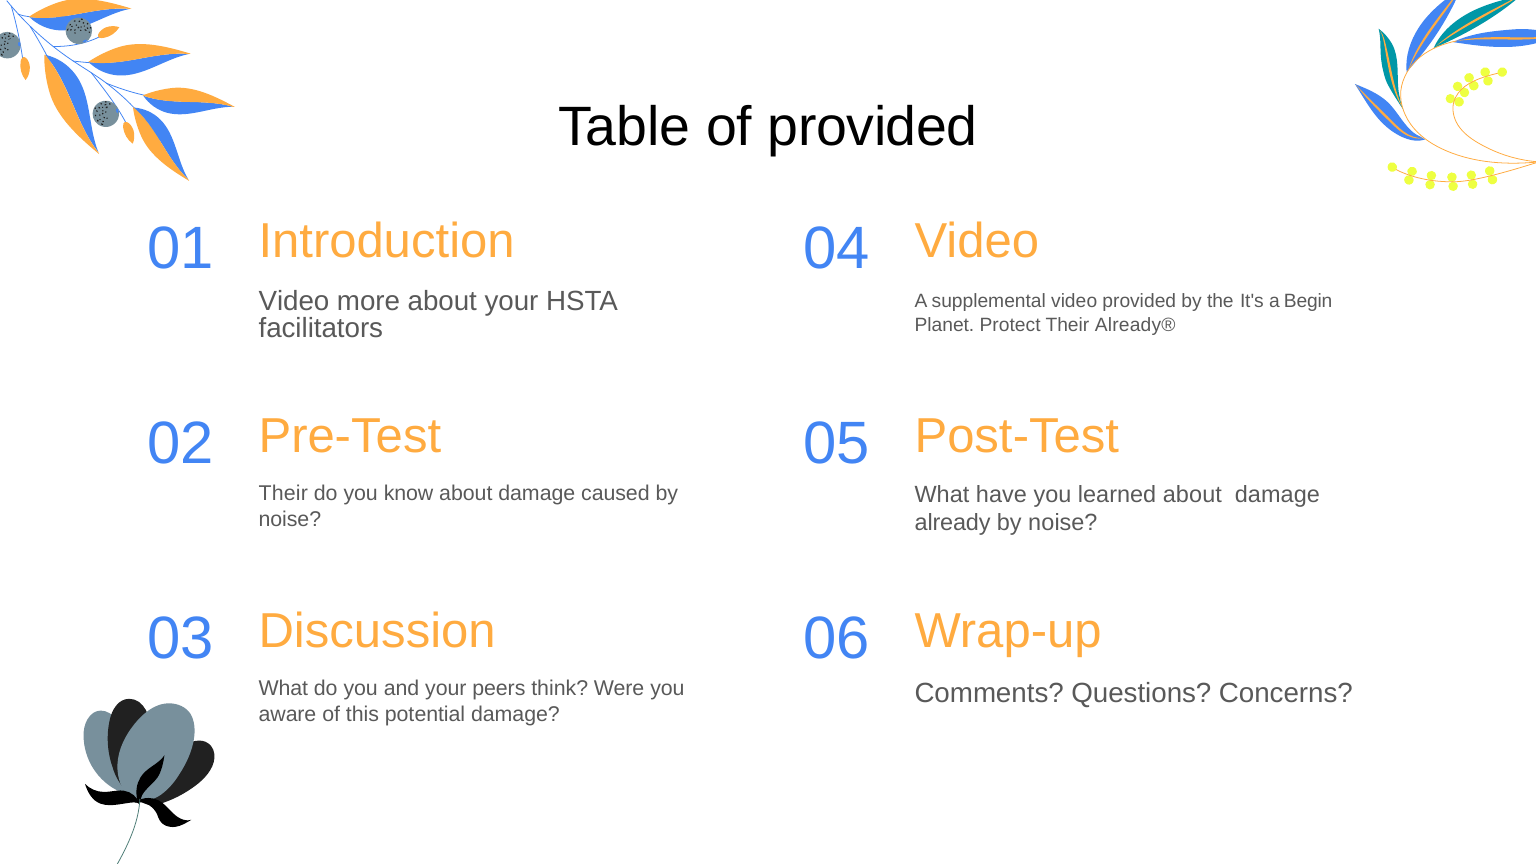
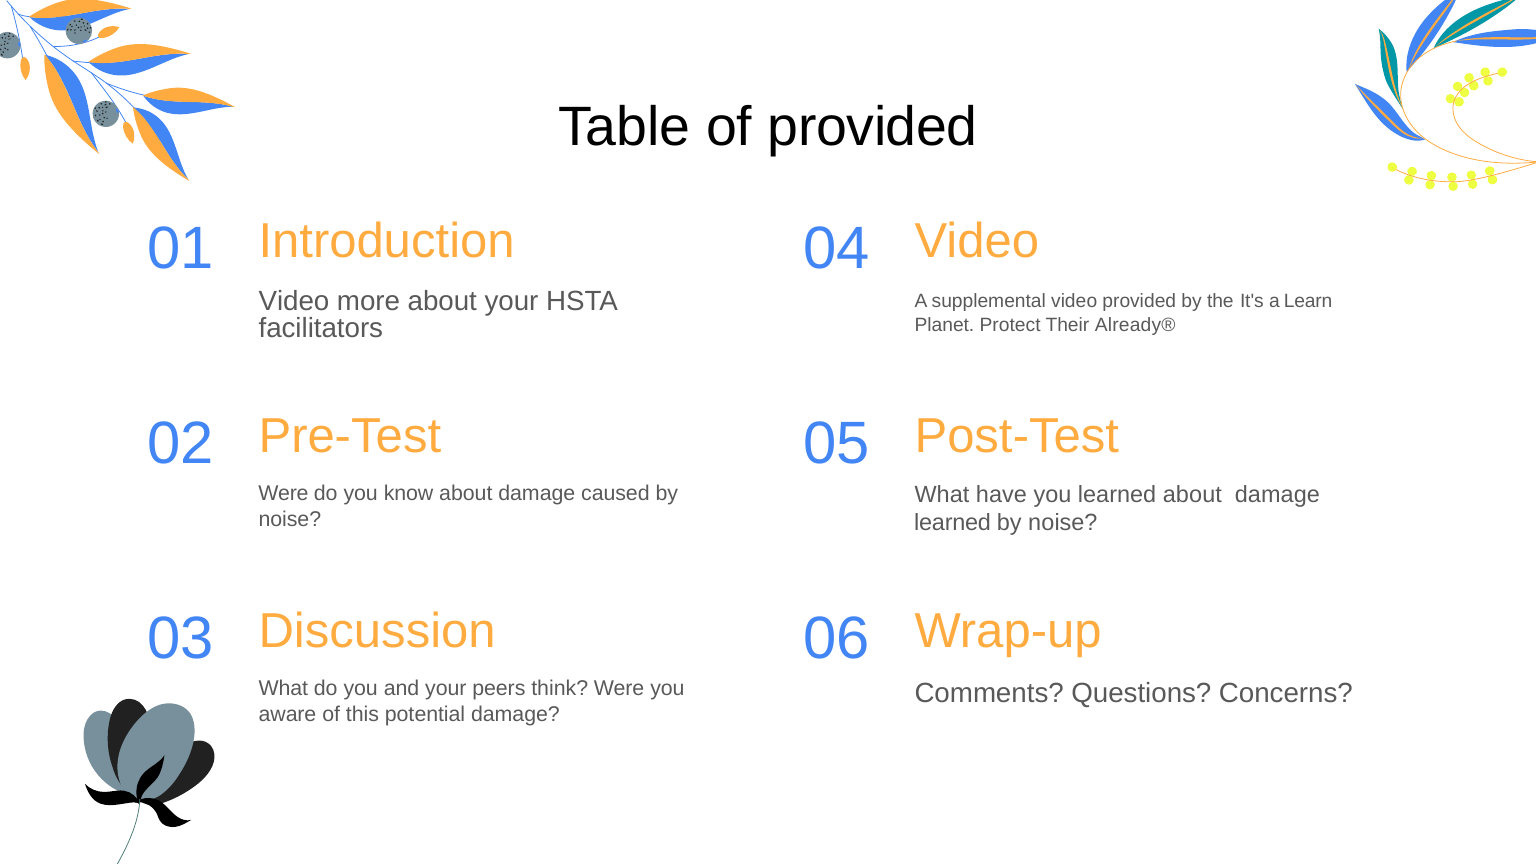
Begin: Begin -> Learn
Their at (283, 494): Their -> Were
already at (953, 523): already -> learned
